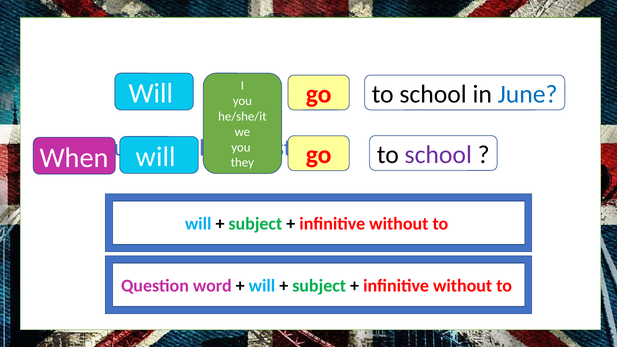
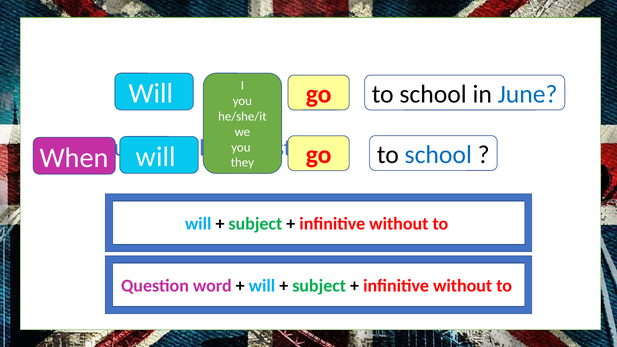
school at (438, 155) colour: purple -> blue
